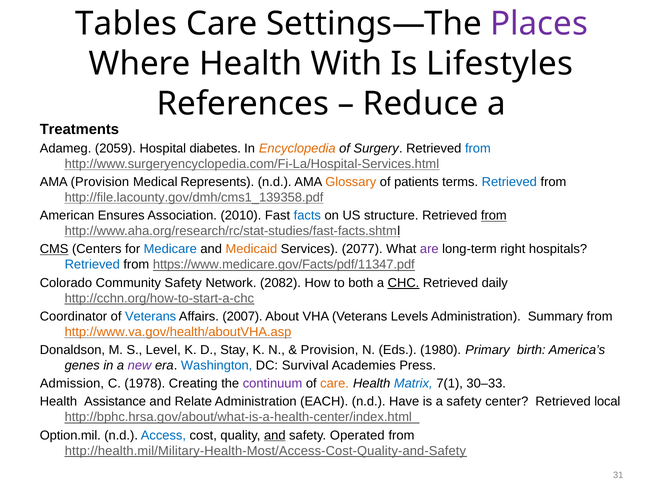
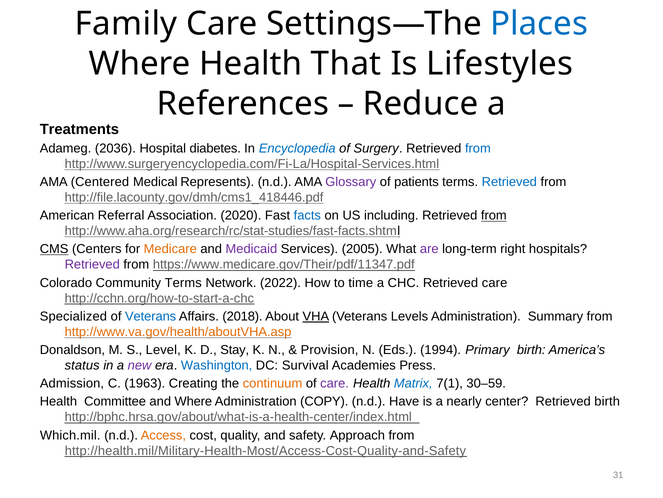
Tables: Tables -> Family
Places colour: purple -> blue
With: With -> That
2059: 2059 -> 2036
Encyclopedia colour: orange -> blue
AMA Provision: Provision -> Centered
Glossary colour: orange -> purple
http://file.lacounty.gov/dmh/cms1_139358.pdf: http://file.lacounty.gov/dmh/cms1_139358.pdf -> http://file.lacounty.gov/dmh/cms1_418446.pdf
Ensures: Ensures -> Referral
2010: 2010 -> 2020
structure: structure -> including
Medicare colour: blue -> orange
Medicaid colour: orange -> purple
2077: 2077 -> 2005
Retrieved at (92, 264) colour: blue -> purple
https://www.medicare.gov/Facts/pdf/11347.pdf: https://www.medicare.gov/Facts/pdf/11347.pdf -> https://www.medicare.gov/Their/pdf/11347.pdf
Community Safety: Safety -> Terms
2082: 2082 -> 2022
both: both -> time
CHC underline: present -> none
Retrieved daily: daily -> care
Coordinator: Coordinator -> Specialized
2007: 2007 -> 2018
VHA underline: none -> present
1980: 1980 -> 1994
genes: genes -> status
1978: 1978 -> 1963
continuum colour: purple -> orange
care at (335, 383) colour: orange -> purple
30–33: 30–33 -> 30–59
Assistance: Assistance -> Committee
and Relate: Relate -> Where
EACH: EACH -> COPY
a safety: safety -> nearly
Retrieved local: local -> birth
Option.mil: Option.mil -> Which.mil
Access colour: blue -> orange
and at (275, 435) underline: present -> none
Operated: Operated -> Approach
